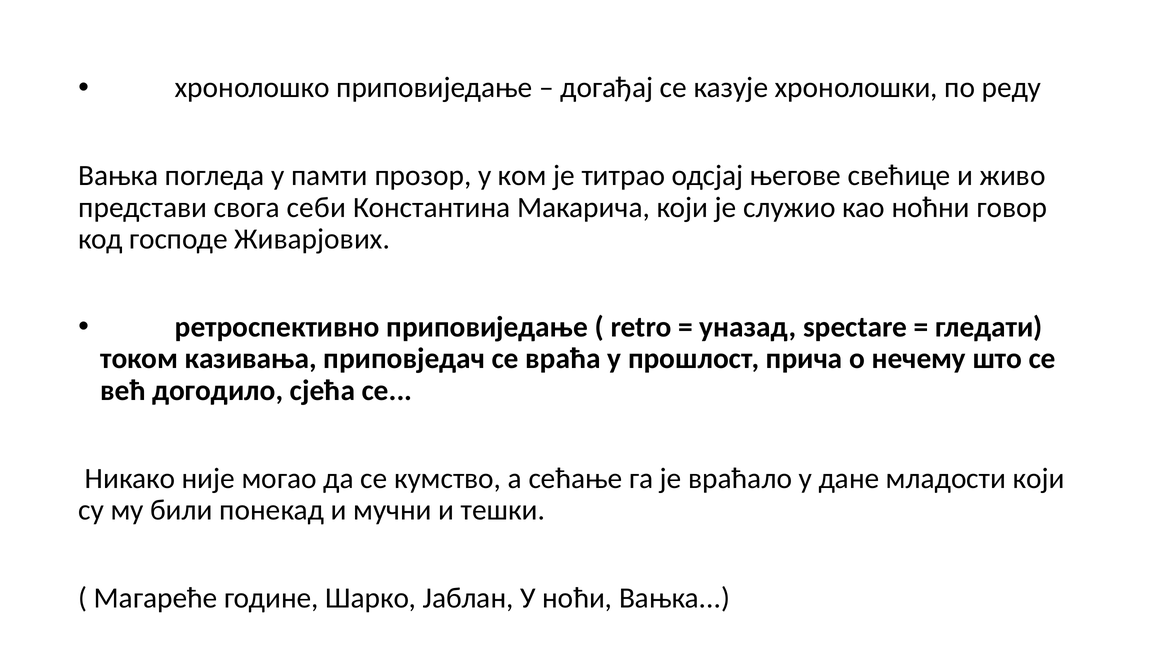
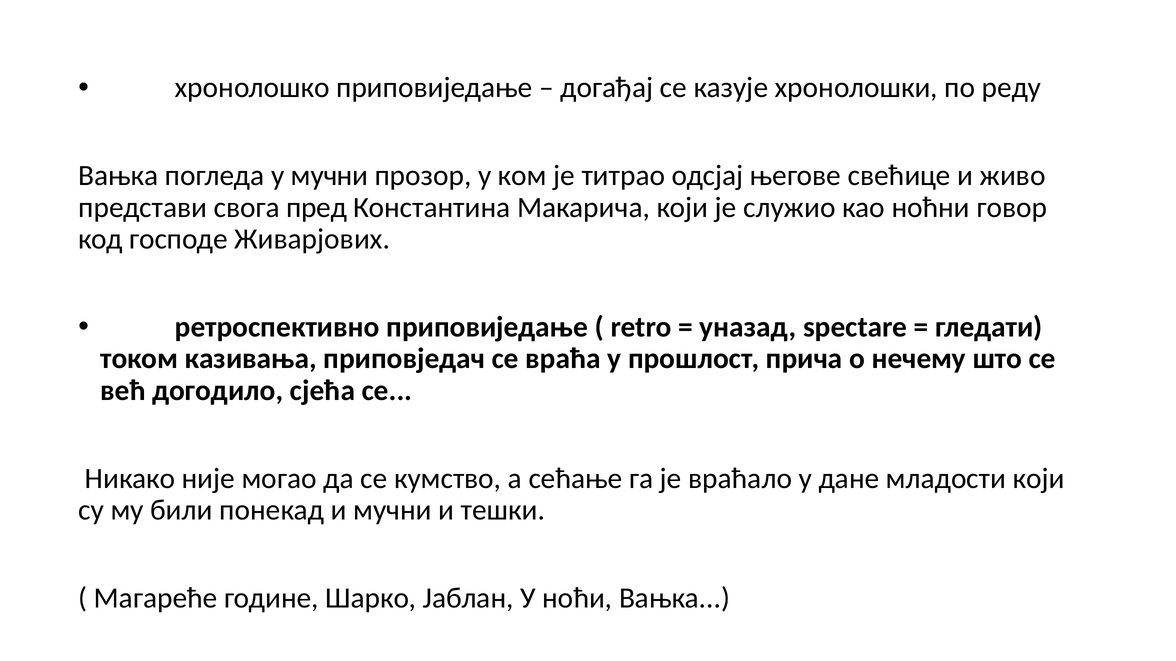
у памти: памти -> мучни
себи: себи -> пред
